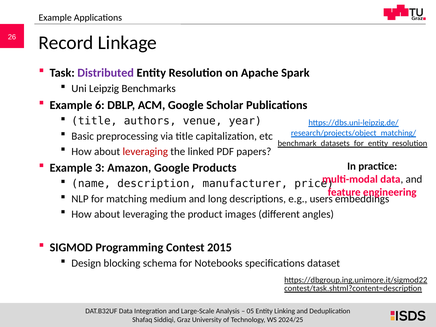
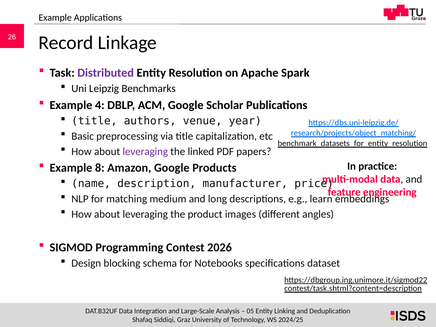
6: 6 -> 4
leveraging at (145, 151) colour: red -> purple
3: 3 -> 8
users: users -> learn
2015: 2015 -> 2026
